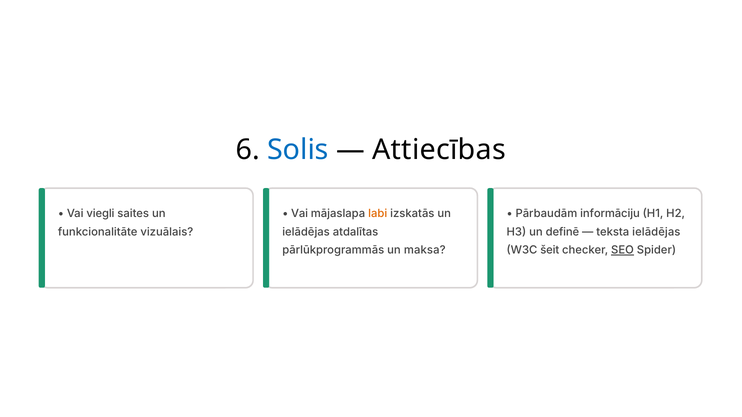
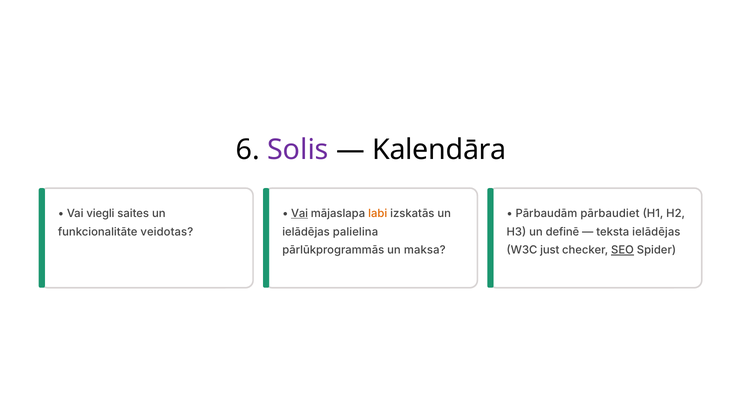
Solis colour: blue -> purple
Attiecības: Attiecības -> Kalendāra
Vai at (300, 214) underline: none -> present
informāciju: informāciju -> pārbaudiet
vizuālais: vizuālais -> veidotas
atdalītas: atdalītas -> palielina
šeit: šeit -> just
